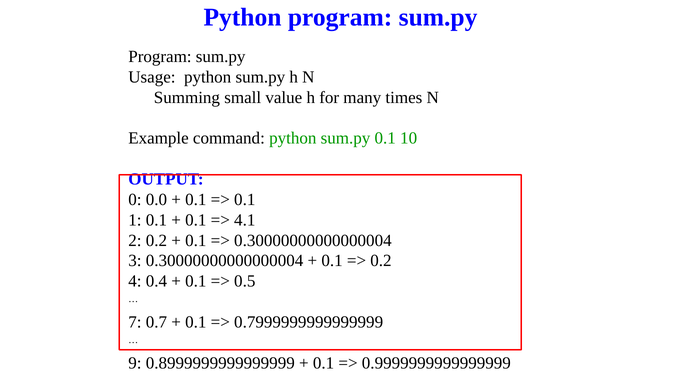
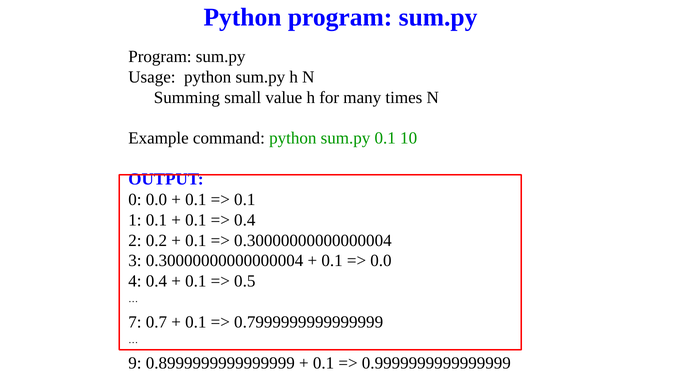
4.1 at (245, 220): 4.1 -> 0.4
0.2 at (381, 261): 0.2 -> 0.0
